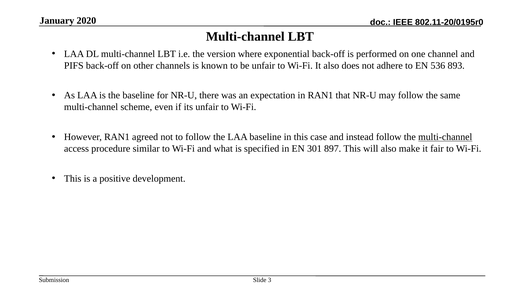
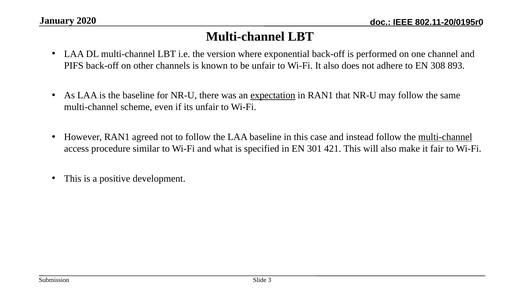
536: 536 -> 308
expectation underline: none -> present
897: 897 -> 421
